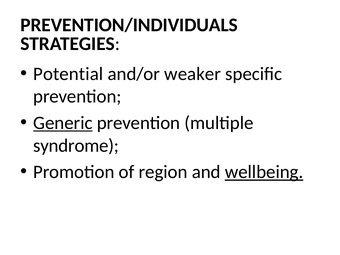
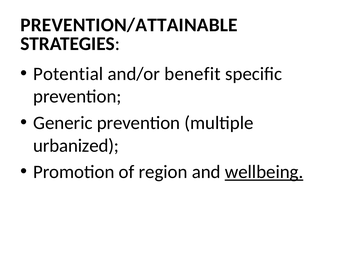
PREVENTION/INDIVIDUALS: PREVENTION/INDIVIDUALS -> PREVENTION/ATTAINABLE
weaker: weaker -> benefit
Generic underline: present -> none
syndrome: syndrome -> urbanized
